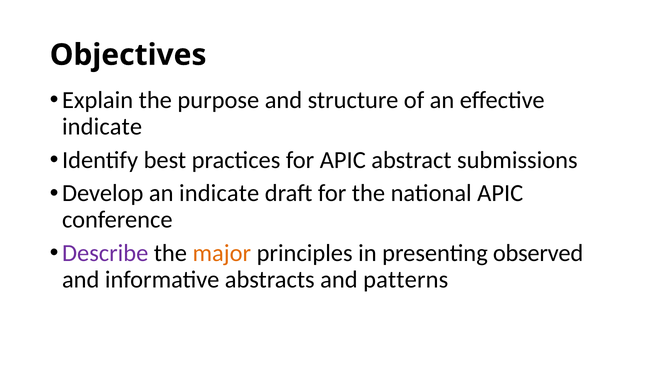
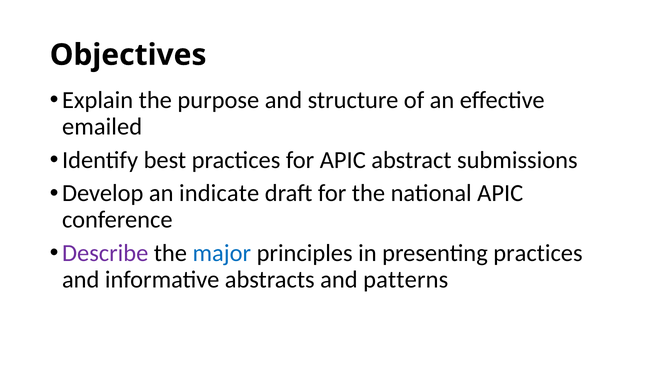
indicate at (102, 126): indicate -> emailed
major colour: orange -> blue
presenting observed: observed -> practices
